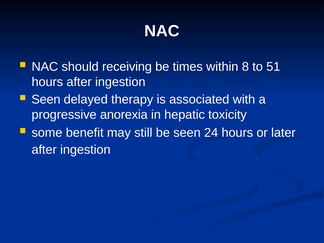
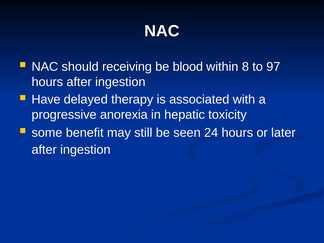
times: times -> blood
51: 51 -> 97
Seen at (46, 100): Seen -> Have
